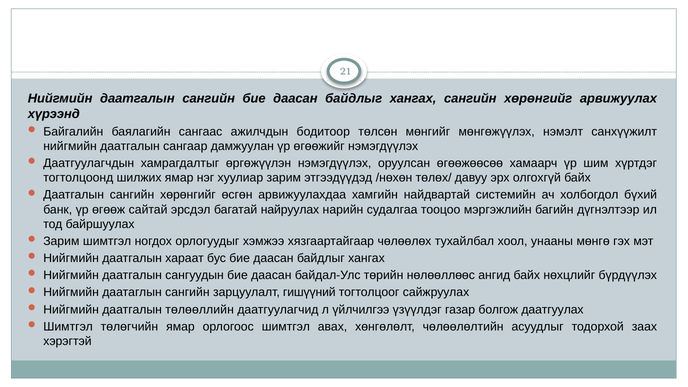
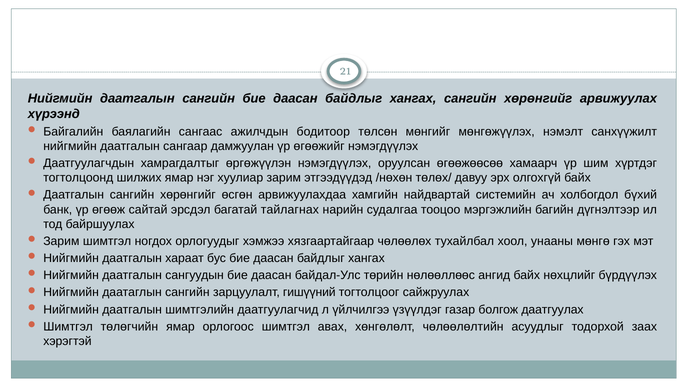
найруулах: найруулах -> тайлагнах
төлөөллийн: төлөөллийн -> шимтгэлийн
